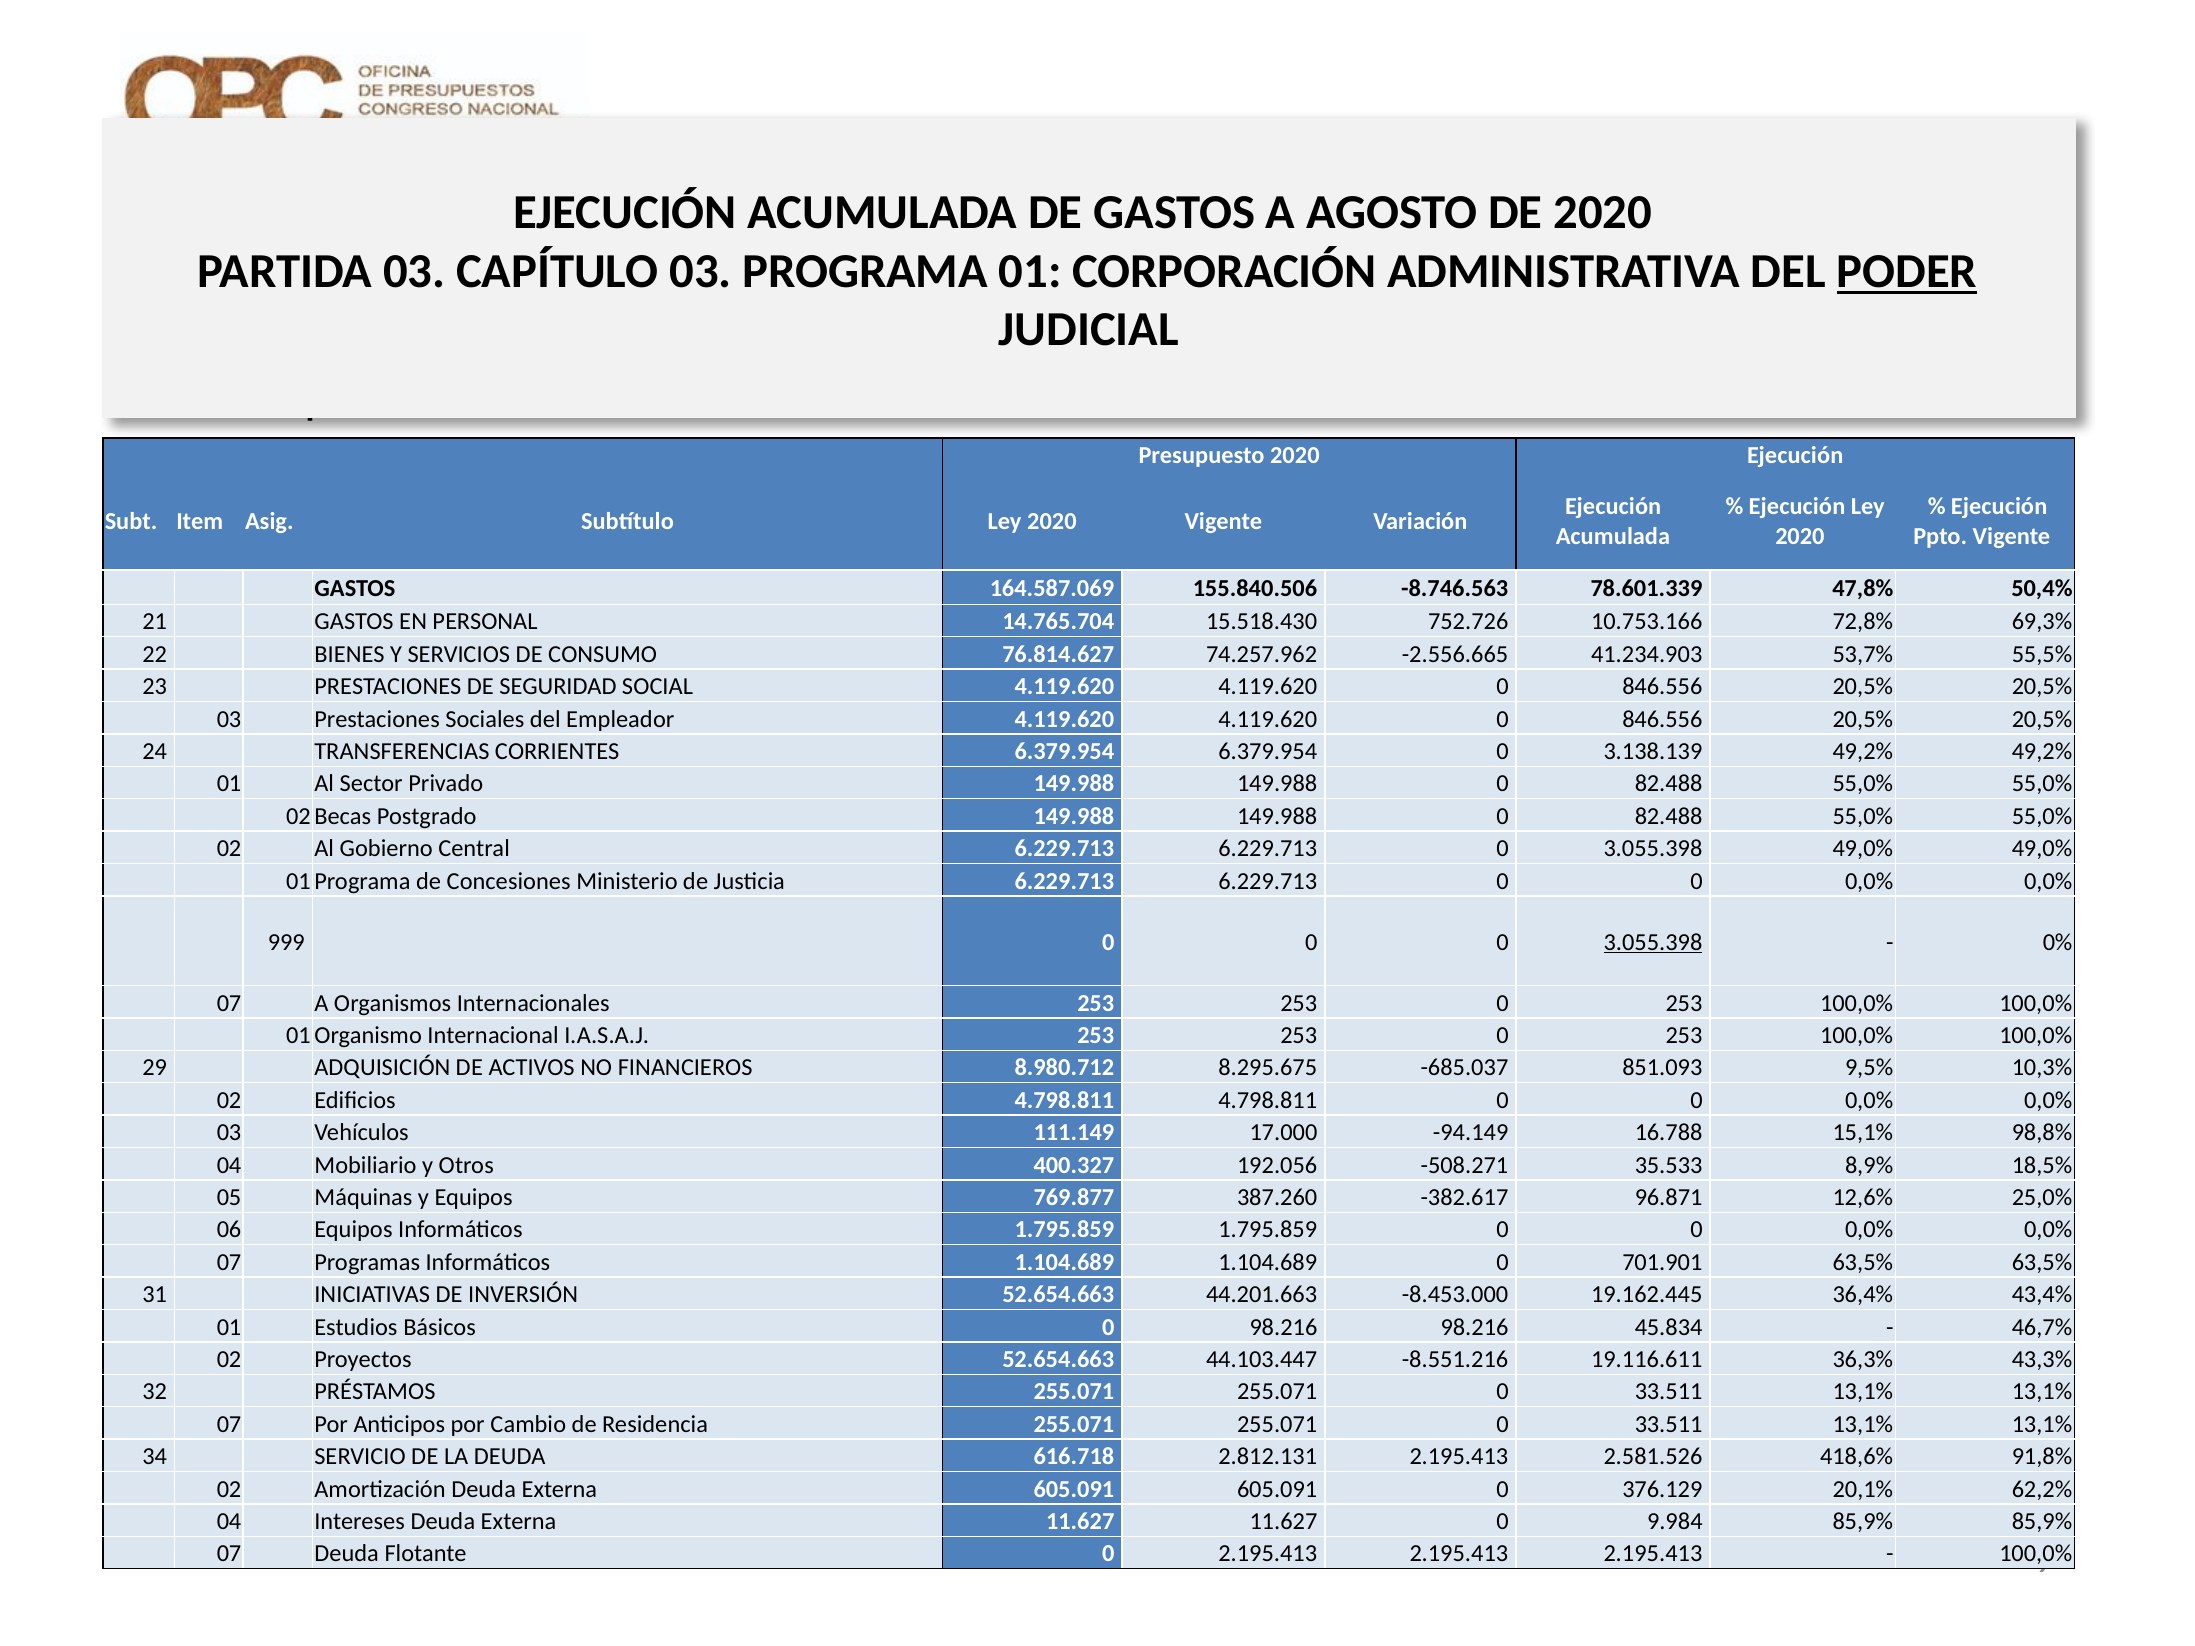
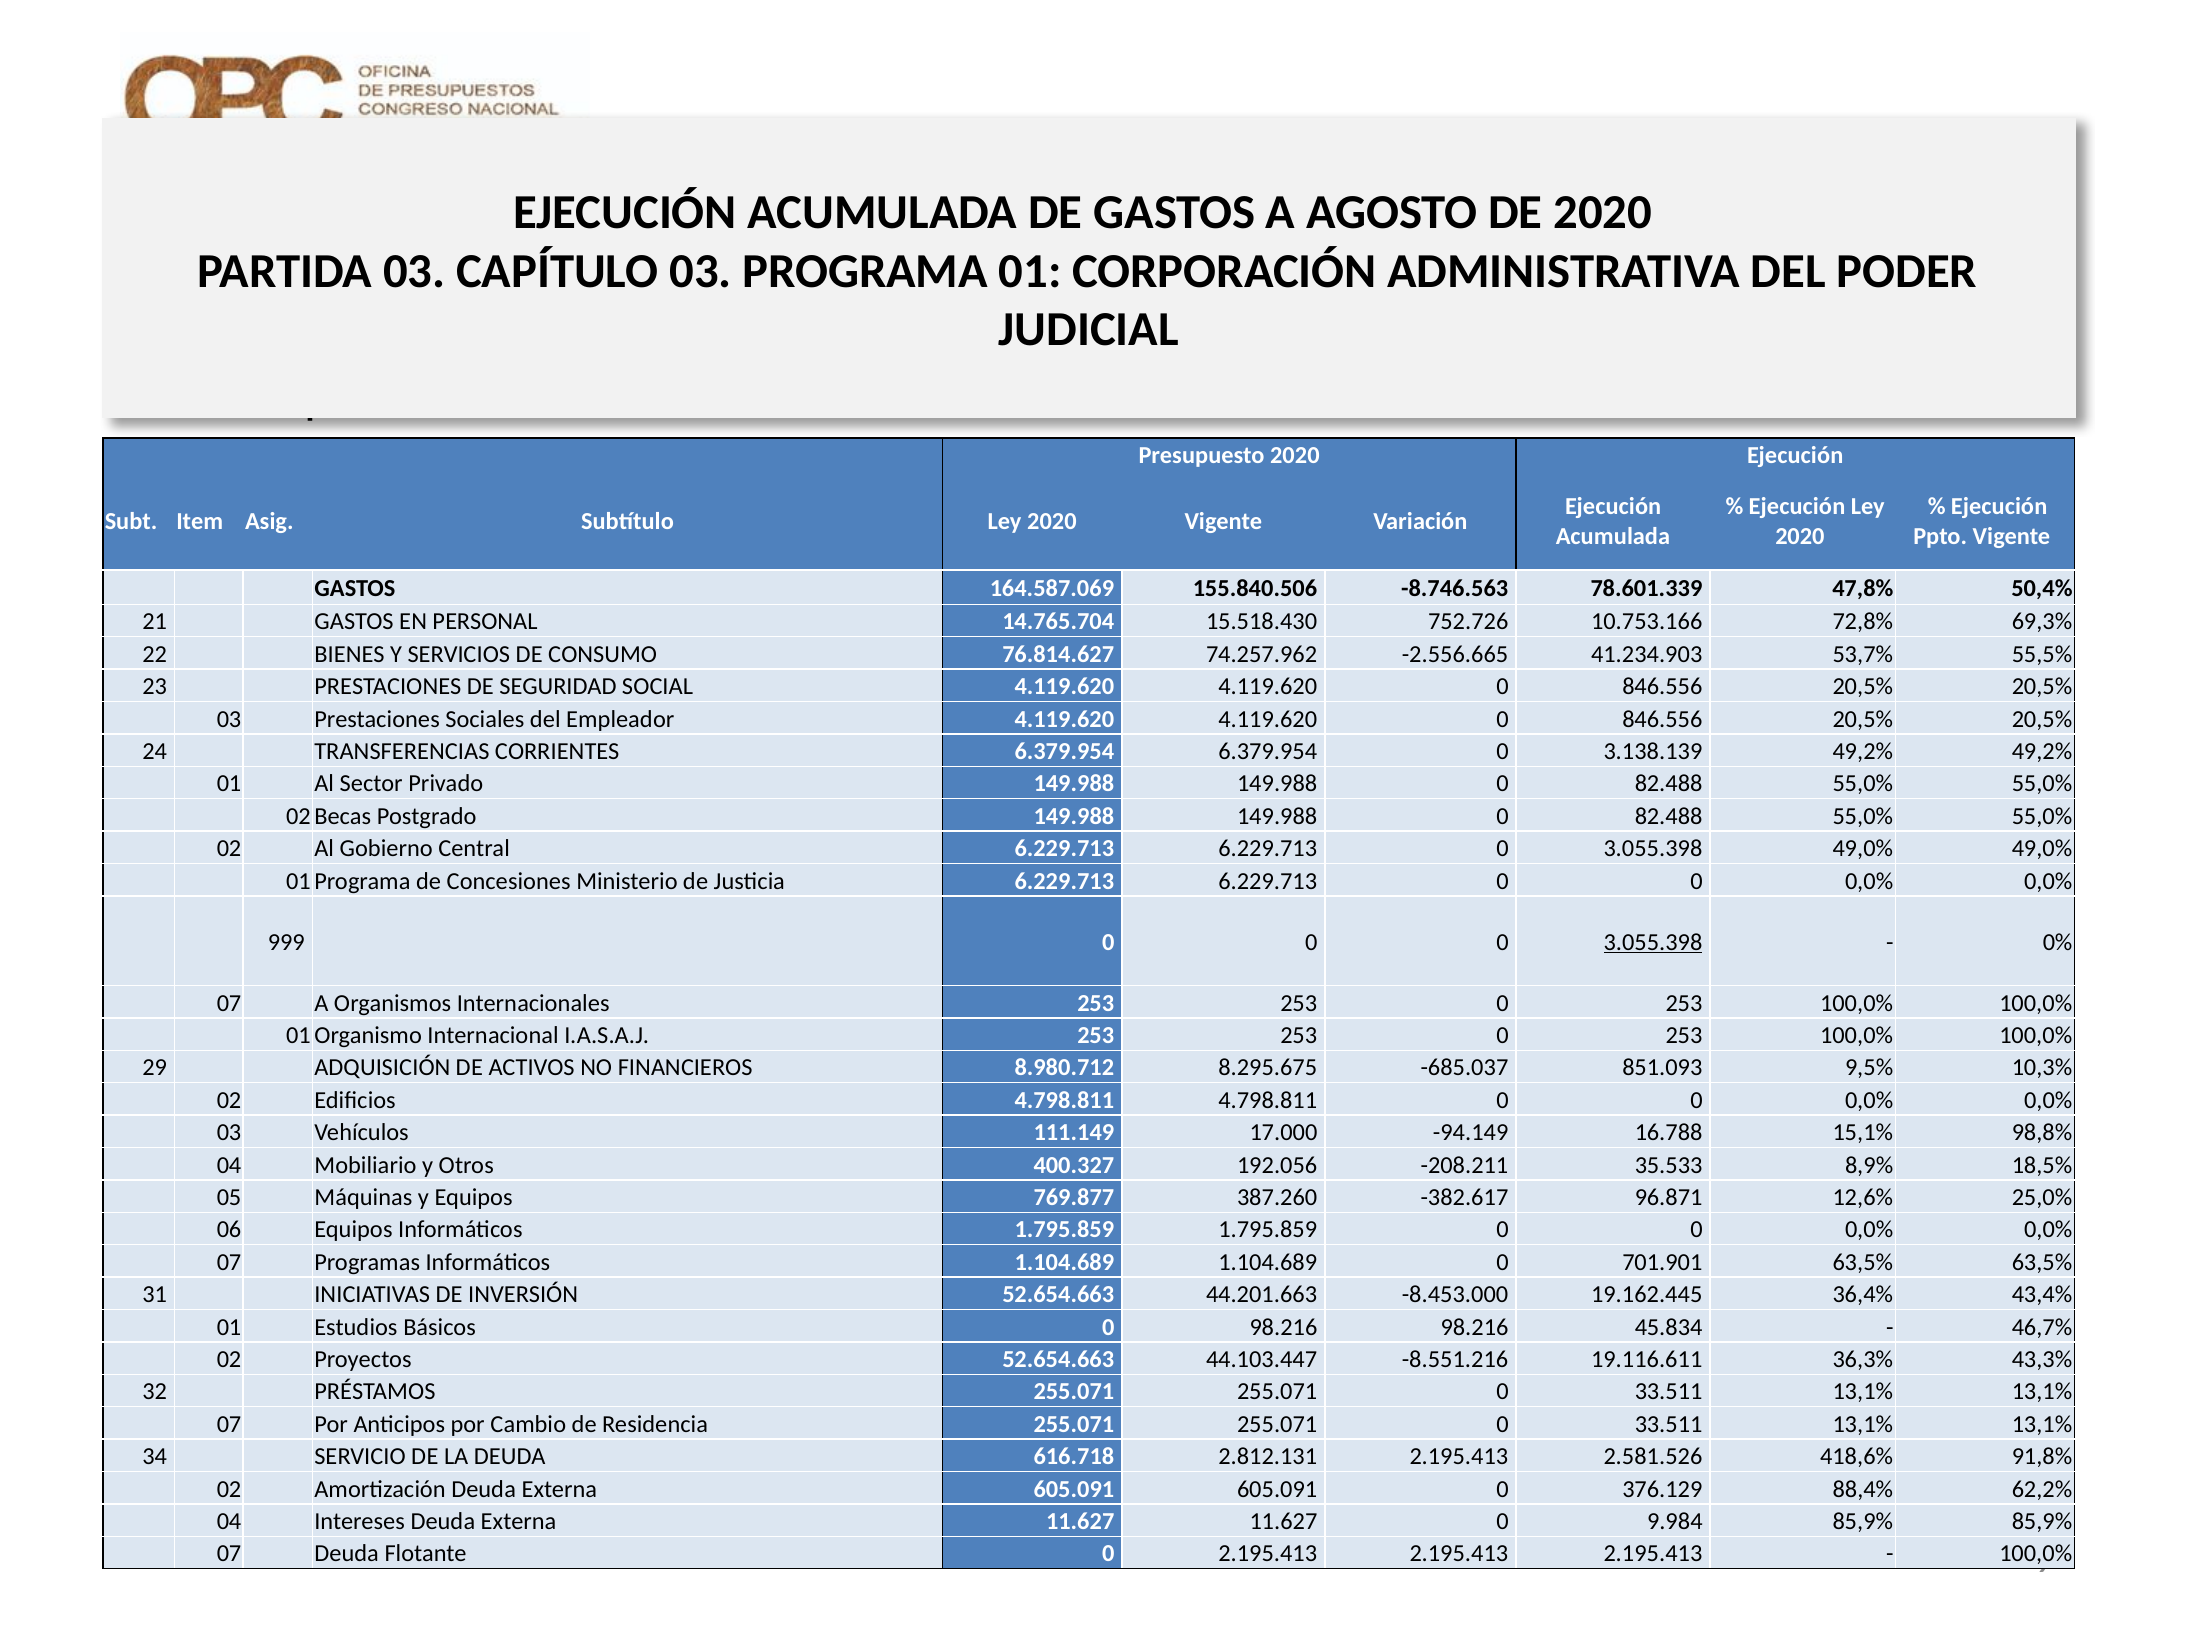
PODER underline: present -> none
-508.271: -508.271 -> -208.211
20,1%: 20,1% -> 88,4%
